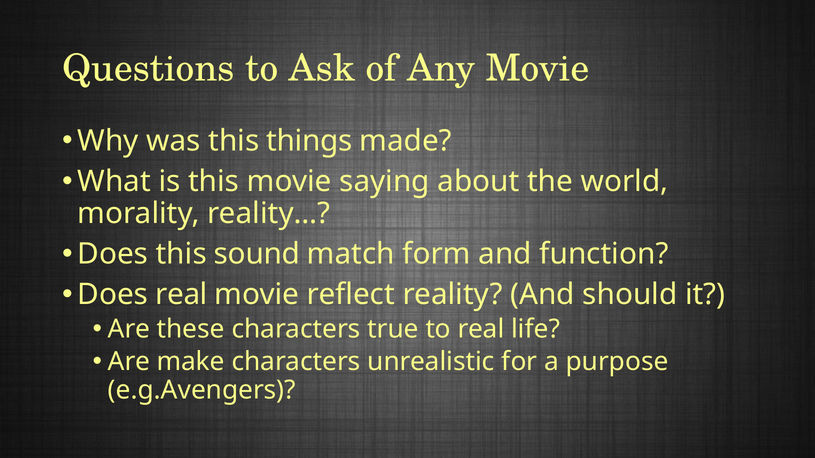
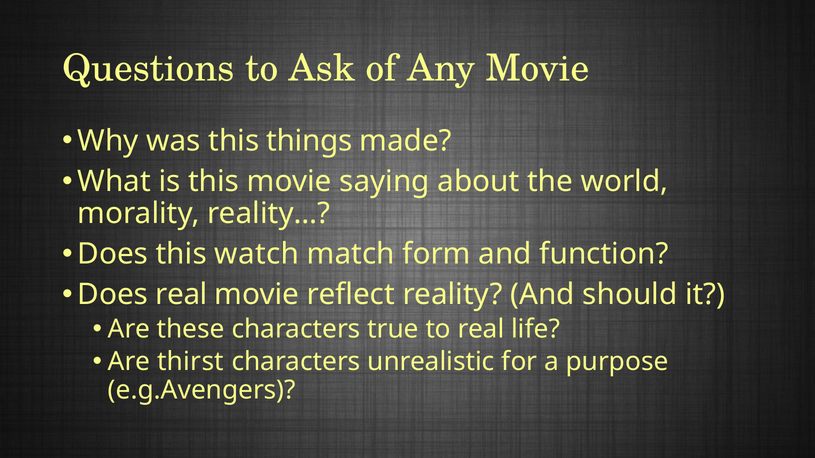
sound: sound -> watch
make: make -> thirst
